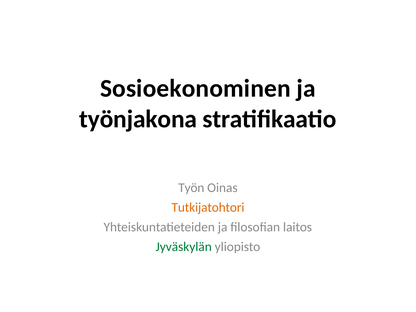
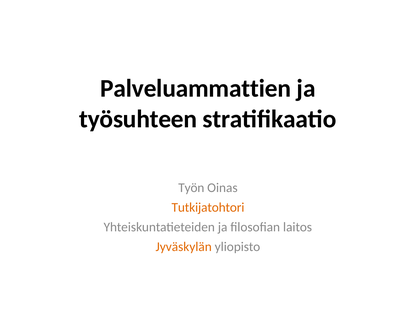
Sosioekonominen: Sosioekonominen -> Palveluammattien
työnjakona: työnjakona -> työsuhteen
Jyväskylän colour: green -> orange
